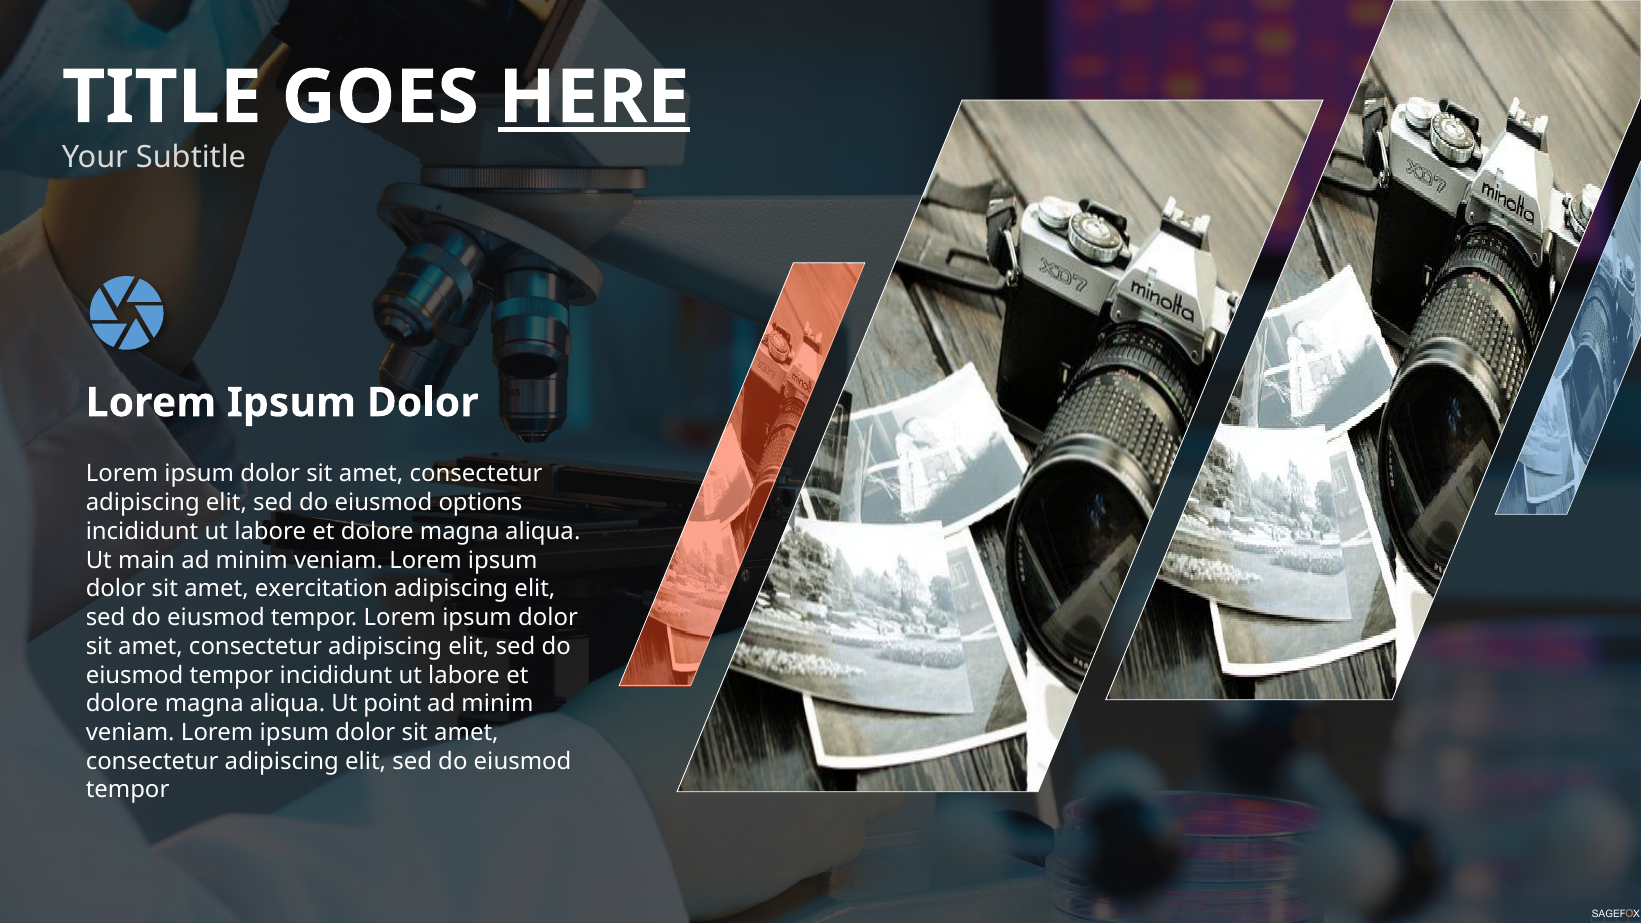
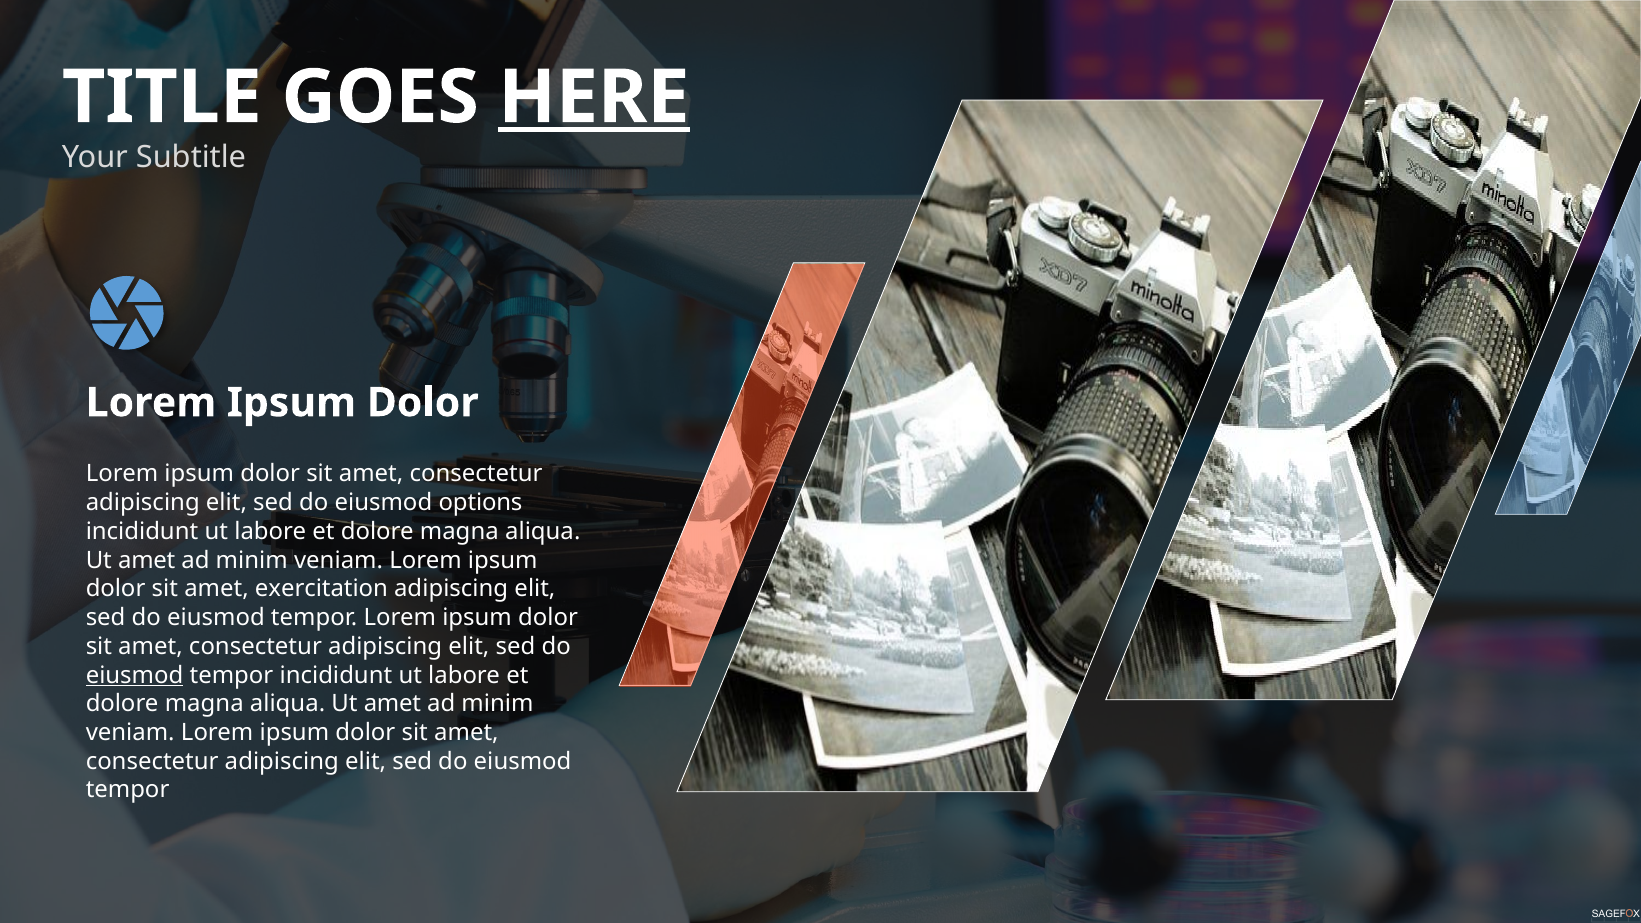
main at (147, 560): main -> amet
eiusmod at (135, 675) underline: none -> present
point at (392, 704): point -> amet
